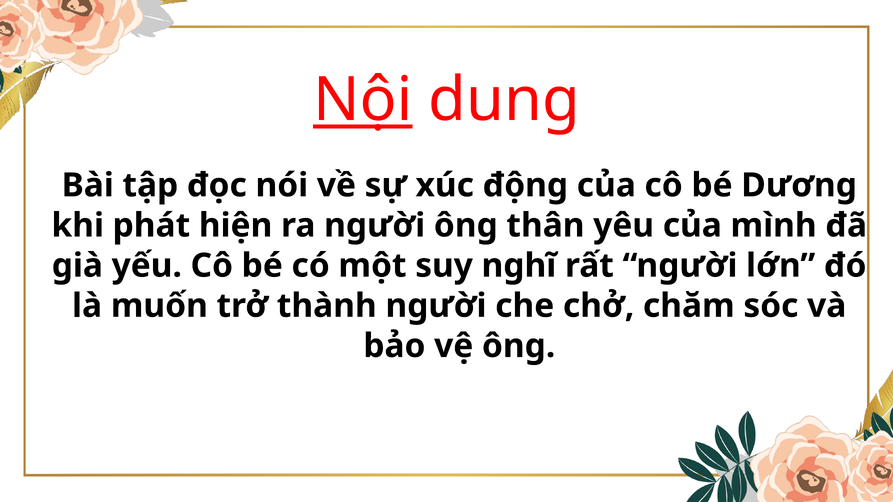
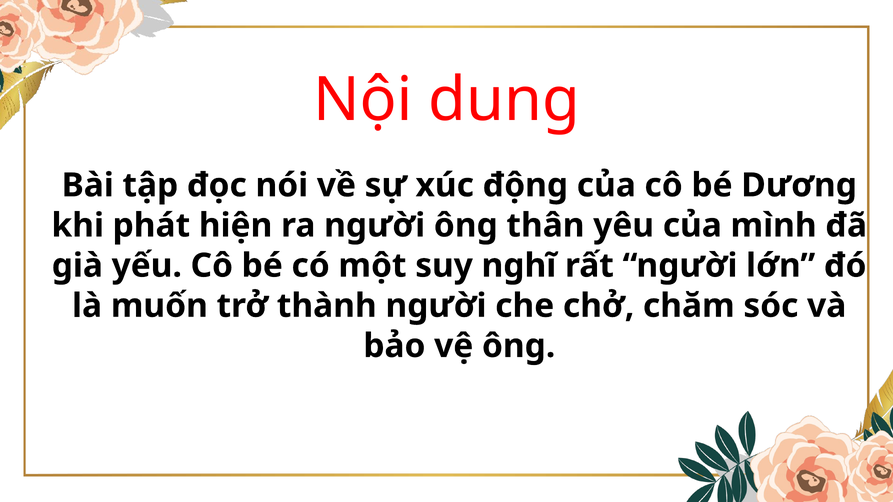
Nội underline: present -> none
